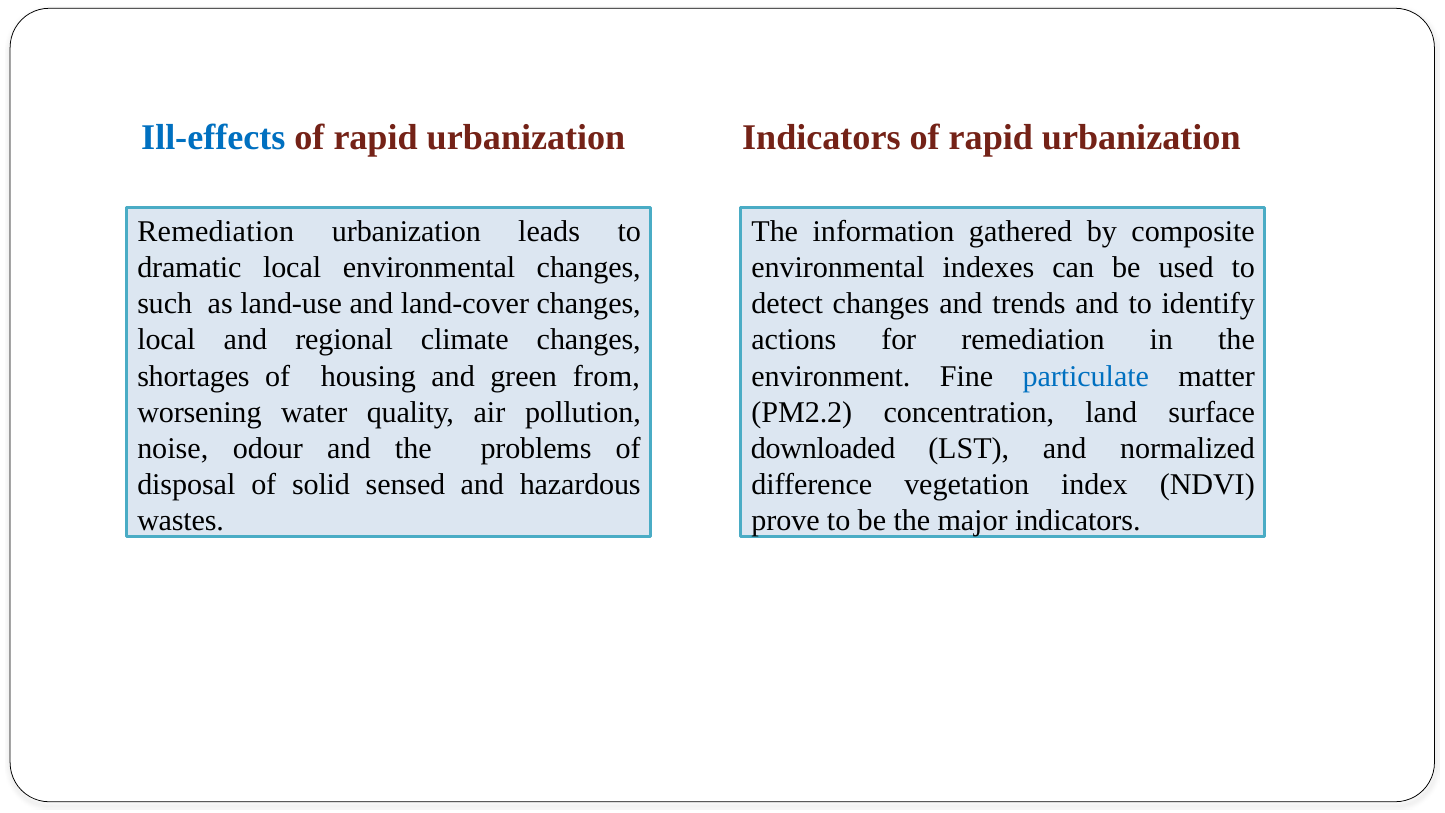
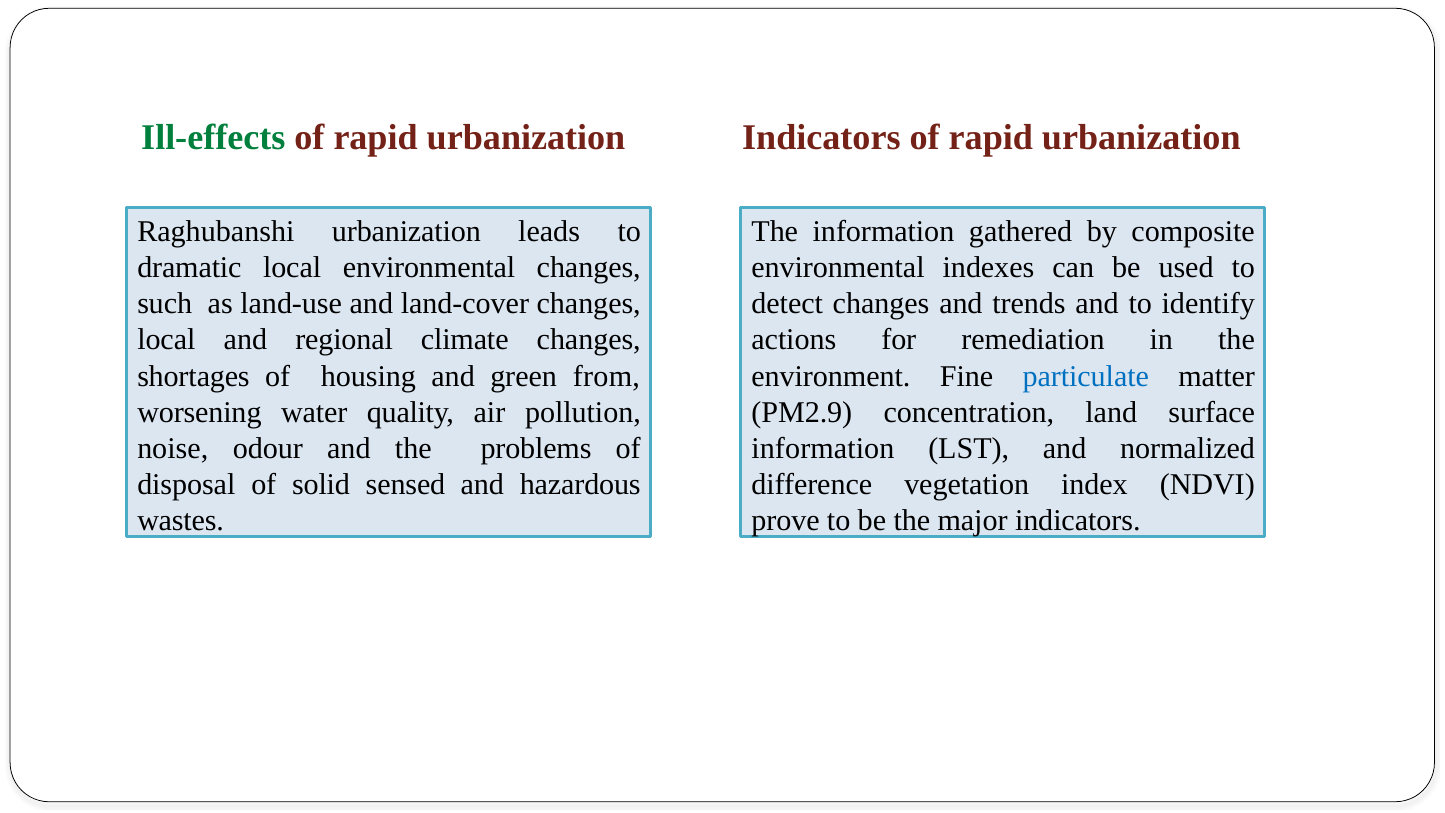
Ill-effects colour: blue -> green
Remediation at (216, 232): Remediation -> Raghubanshi
PM2.2: PM2.2 -> PM2.9
downloaded at (823, 448): downloaded -> information
